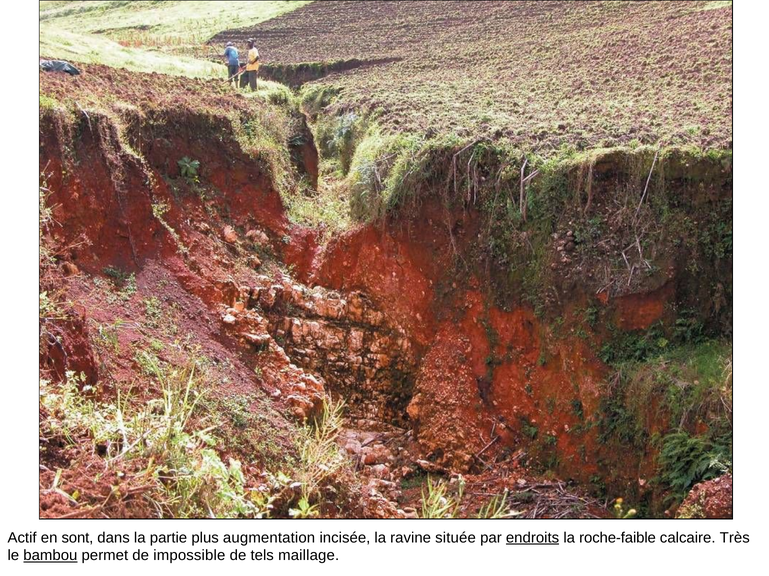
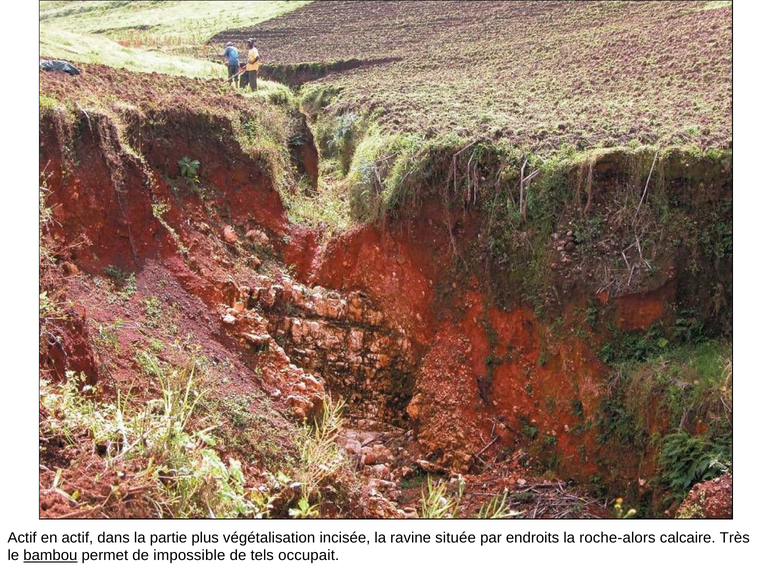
en sont: sont -> actif
augmentation: augmentation -> végétalisation
endroits at (533, 538) underline: present -> none
roche-faible: roche-faible -> roche-alors
maillage: maillage -> occupait
